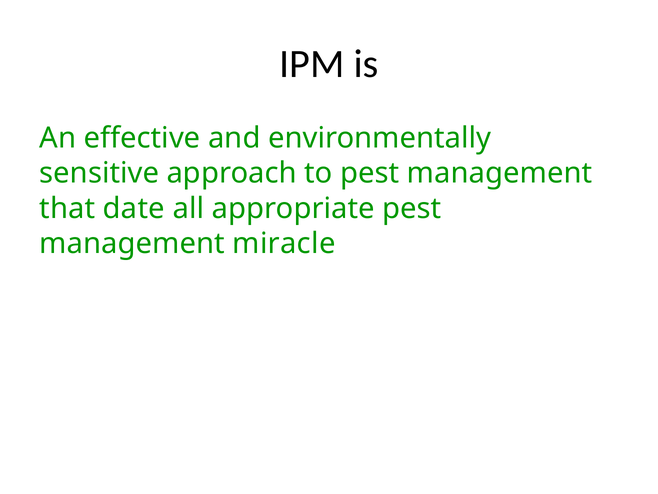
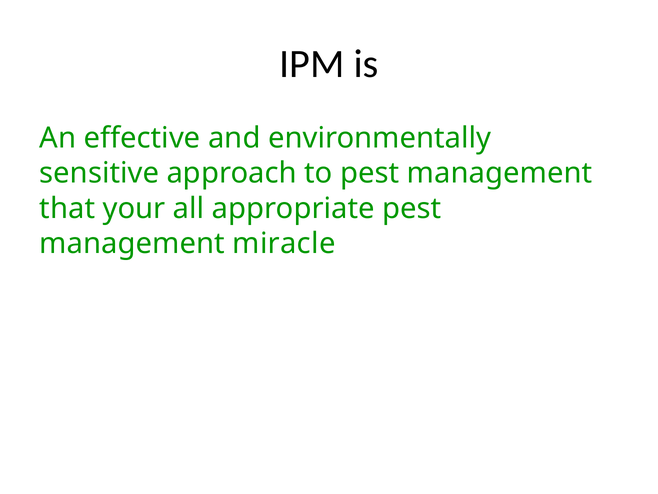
date: date -> your
